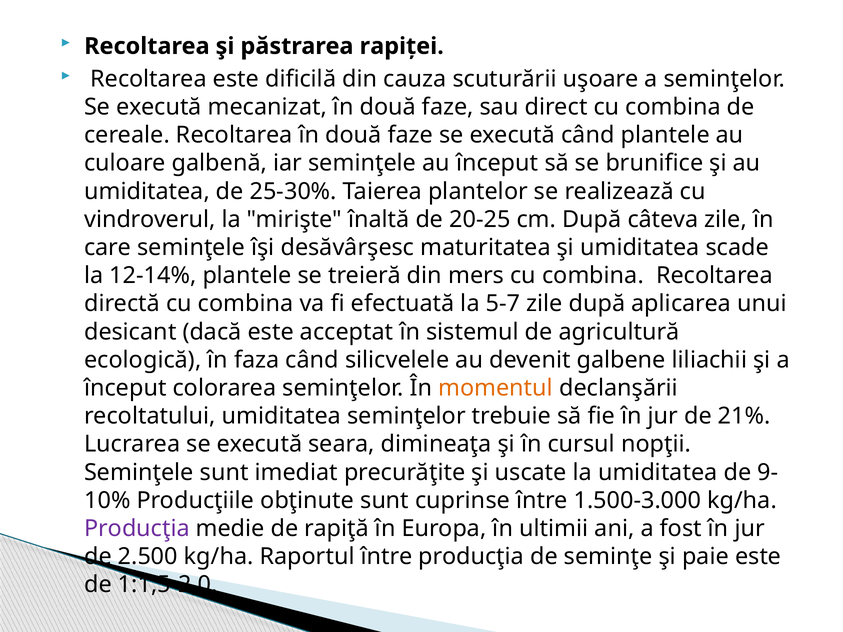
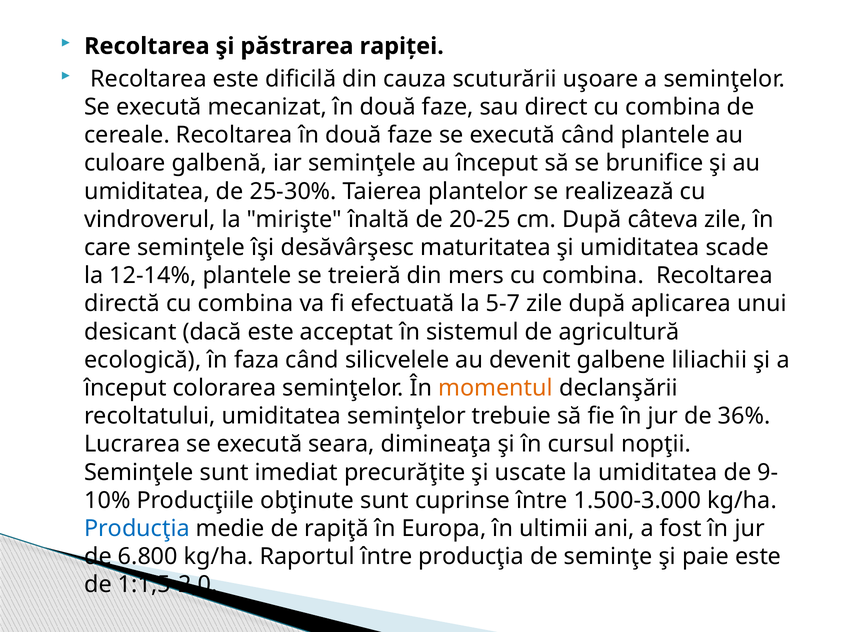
21%: 21% -> 36%
Producţia at (137, 529) colour: purple -> blue
2.500: 2.500 -> 6.800
